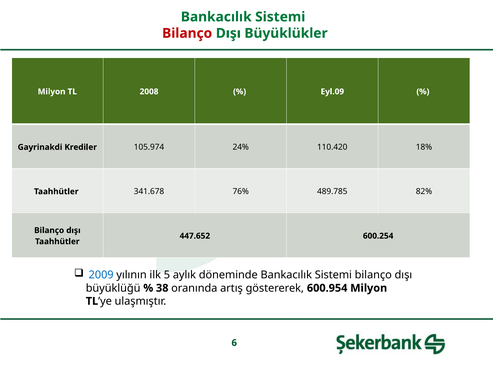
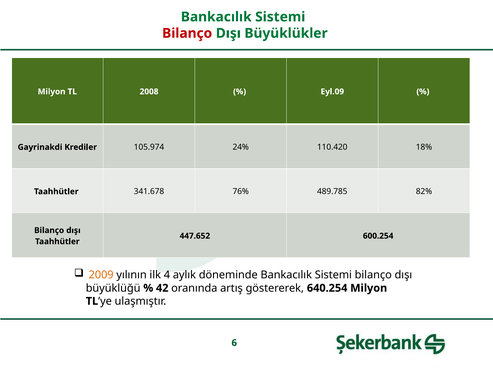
2009 colour: blue -> orange
5: 5 -> 4
38: 38 -> 42
600.954: 600.954 -> 640.254
